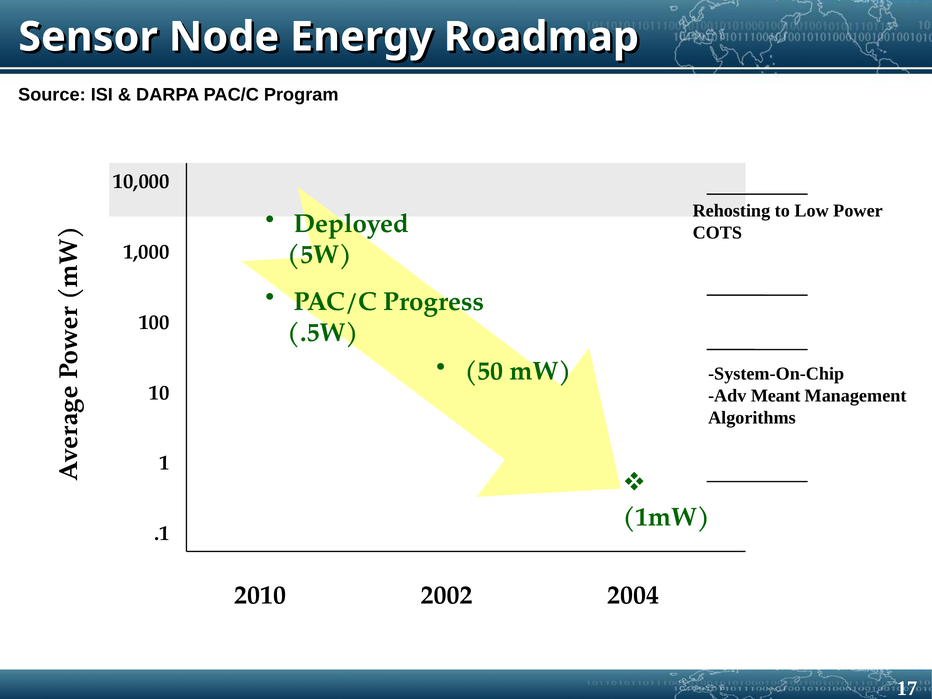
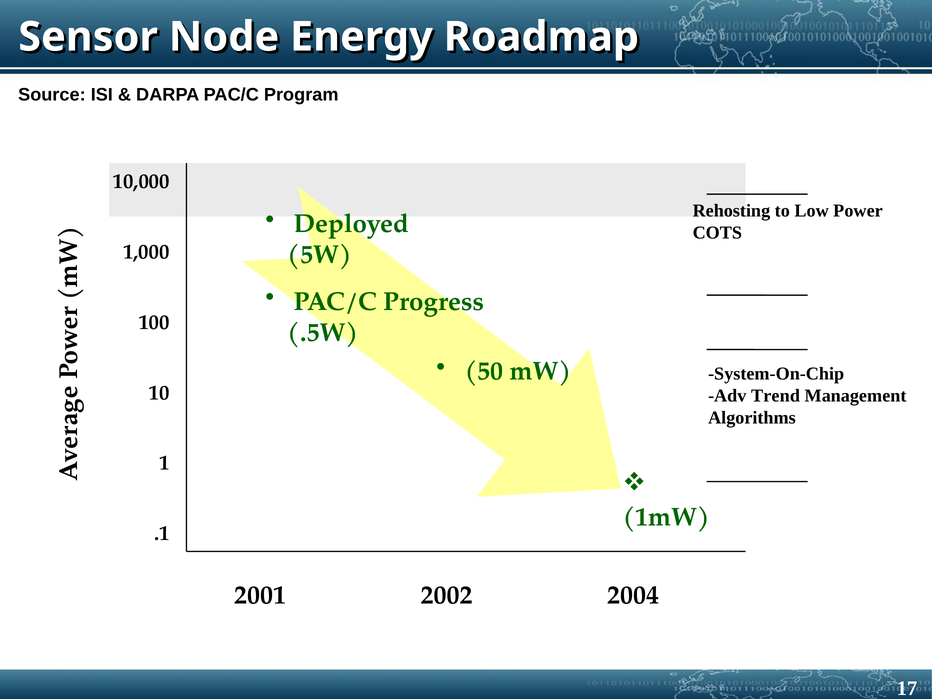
Meant: Meant -> Trend
2010: 2010 -> 2001
